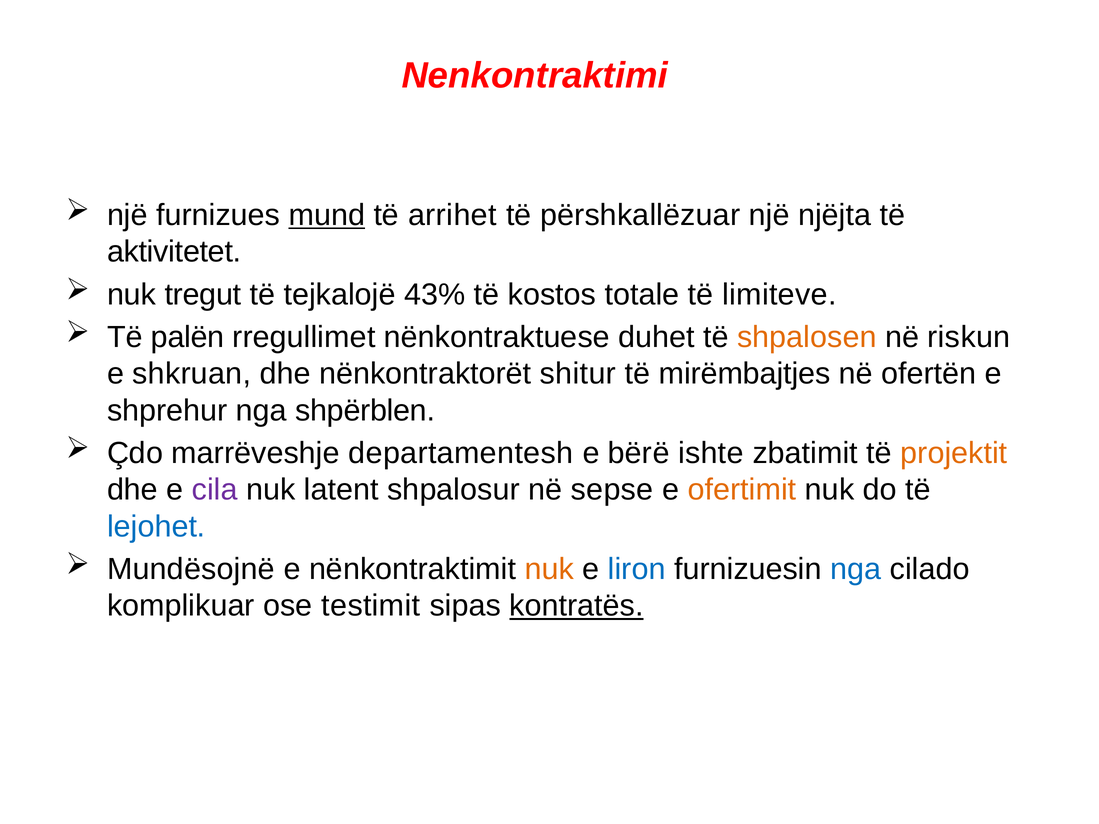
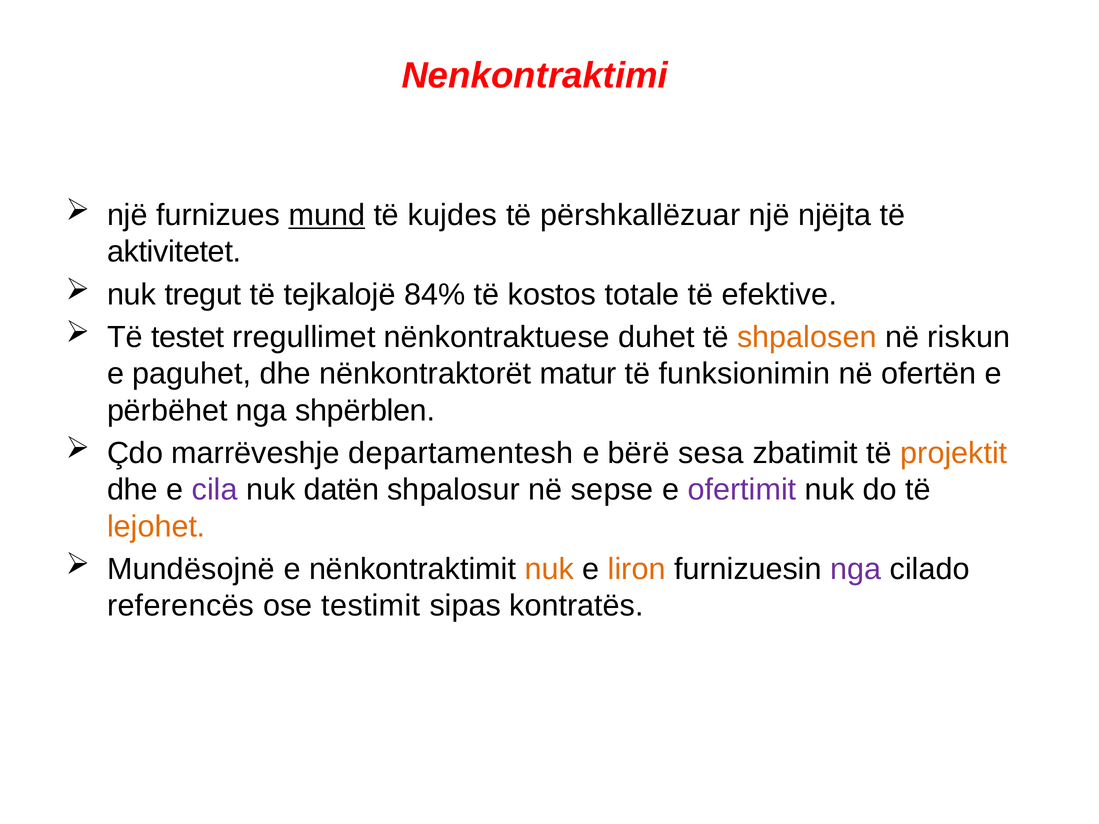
arrihet: arrihet -> kujdes
43%: 43% -> 84%
limiteve: limiteve -> efektive
palën: palën -> testet
shkruan: shkruan -> paguhet
shitur: shitur -> matur
mirëmbajtjes: mirëmbajtjes -> funksionimin
shprehur: shprehur -> përbëhet
ishte: ishte -> sesa
latent: latent -> datën
ofertimit colour: orange -> purple
lejohet colour: blue -> orange
liron colour: blue -> orange
nga at (856, 569) colour: blue -> purple
komplikuar: komplikuar -> referencës
kontratës underline: present -> none
